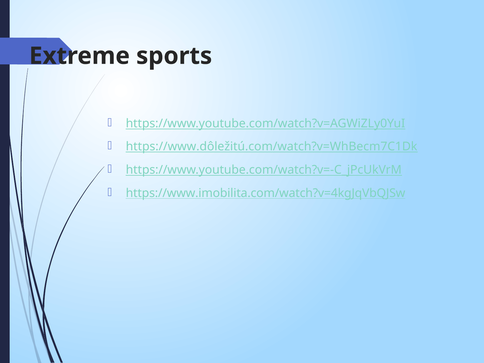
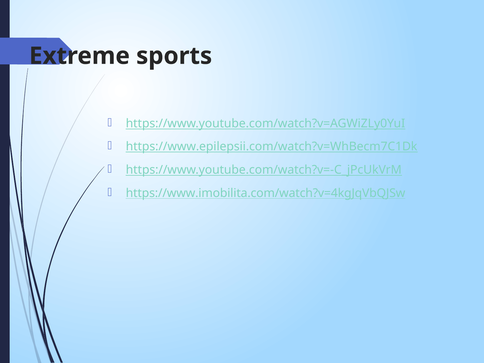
https://www.dôležitú.com/watch?v=WhBecm7C1Dk: https://www.dôležitú.com/watch?v=WhBecm7C1Dk -> https://www.epilepsii.com/watch?v=WhBecm7C1Dk
